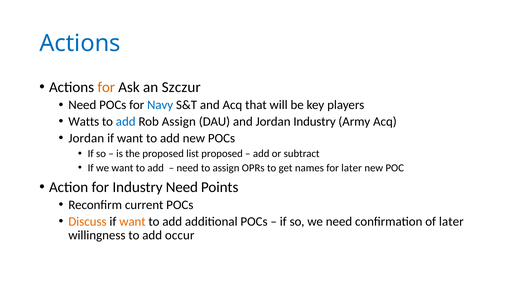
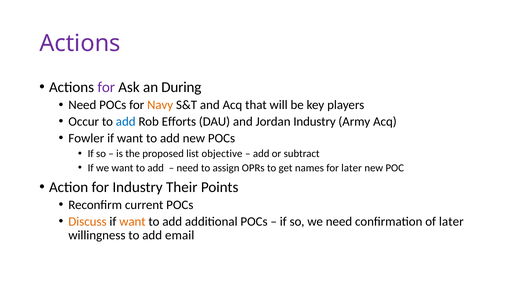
Actions at (80, 43) colour: blue -> purple
for at (106, 87) colour: orange -> purple
Szczur: Szczur -> During
Navy colour: blue -> orange
Watts: Watts -> Occur
Rob Assign: Assign -> Efforts
Jordan at (86, 138): Jordan -> Fowler
list proposed: proposed -> objective
Industry Need: Need -> Their
occur: occur -> email
